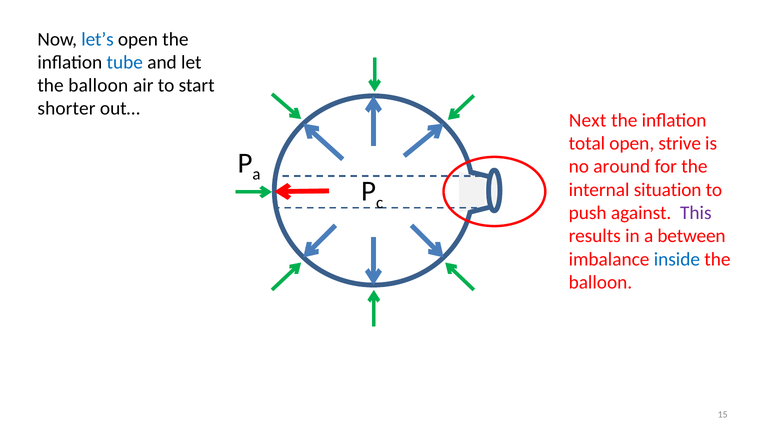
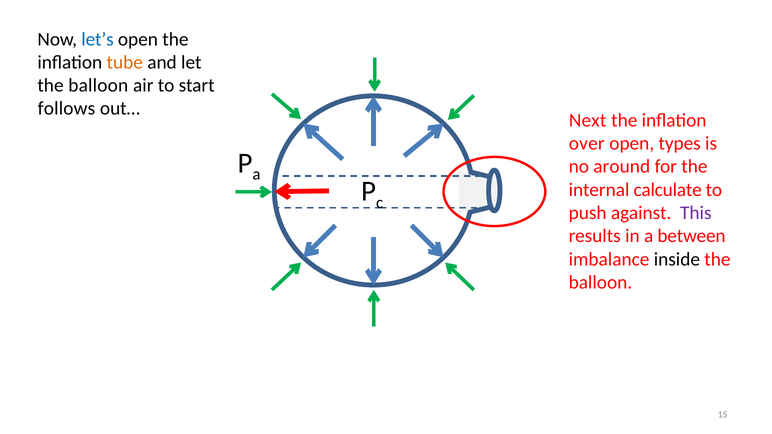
tube colour: blue -> orange
shorter: shorter -> follows
total: total -> over
strive: strive -> types
situation: situation -> calculate
inside colour: blue -> black
